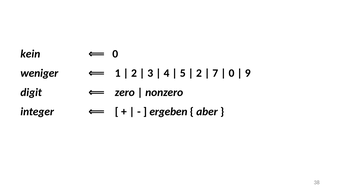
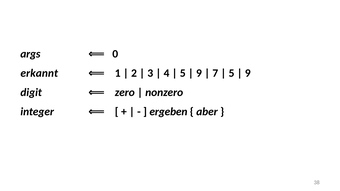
kein: kein -> args
weniger: weniger -> erkannt
2 at (199, 73): 2 -> 9
0 at (232, 73): 0 -> 5
